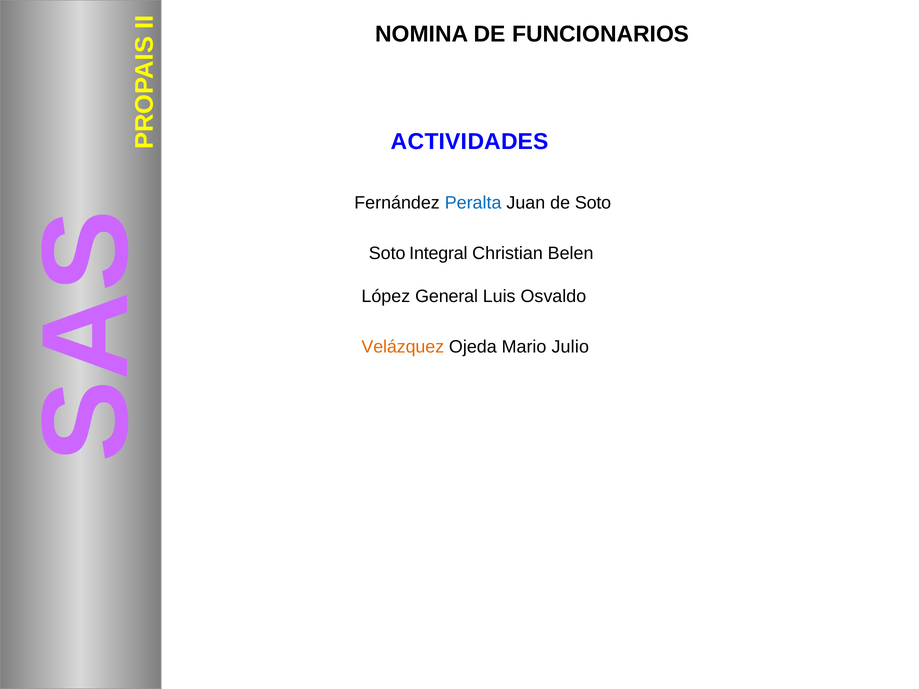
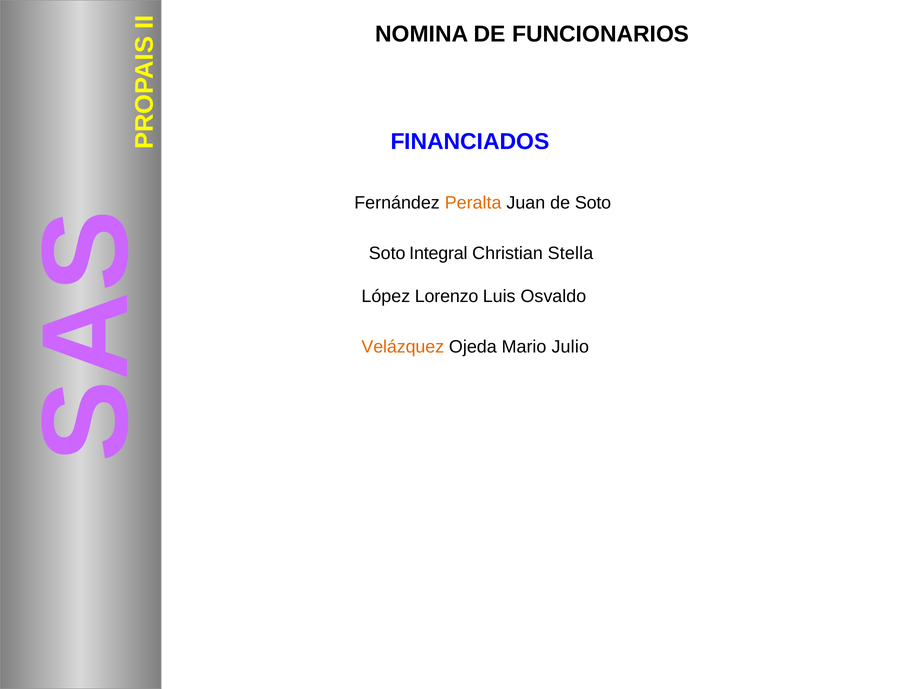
ACTIVIDADES: ACTIVIDADES -> FINANCIADOS
Peralta colour: blue -> orange
Belen: Belen -> Stella
General: General -> Lorenzo
